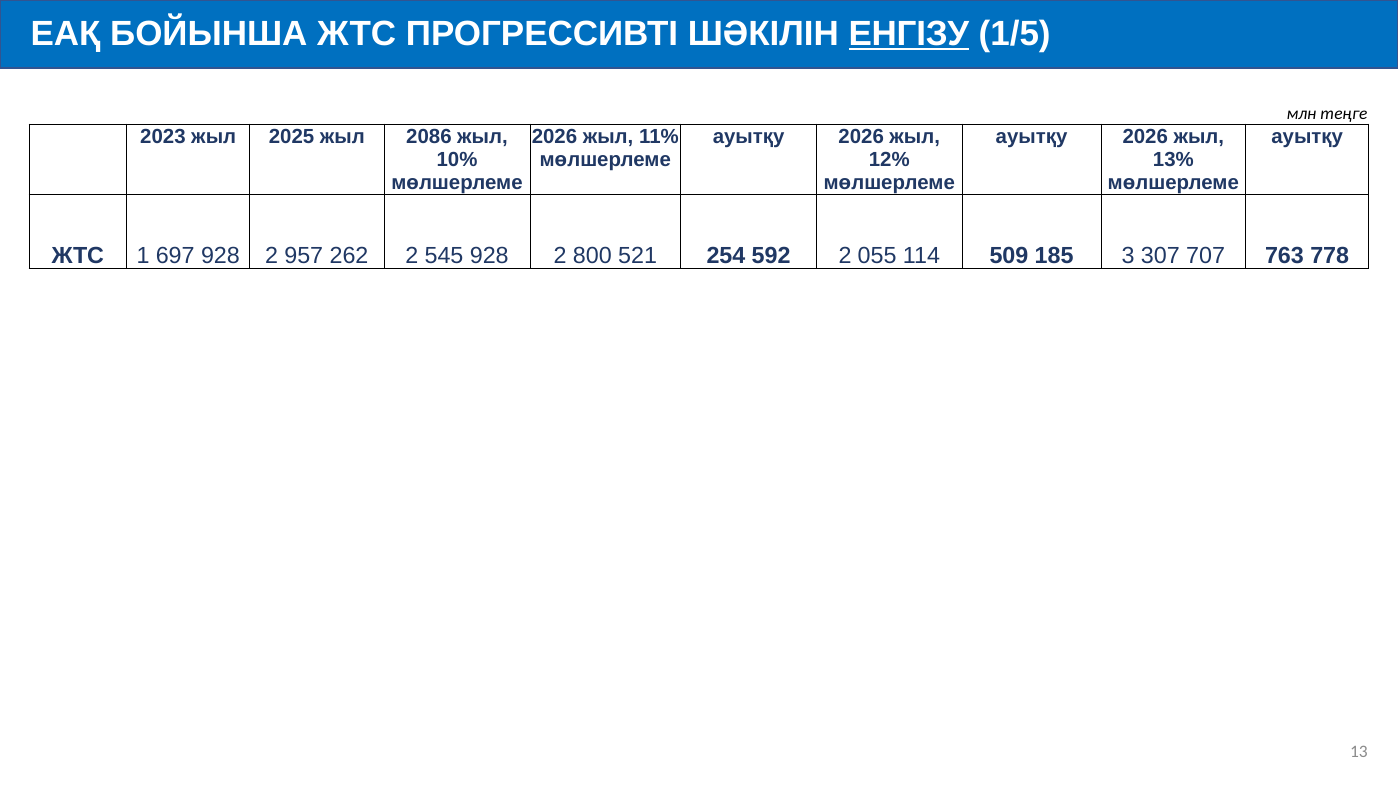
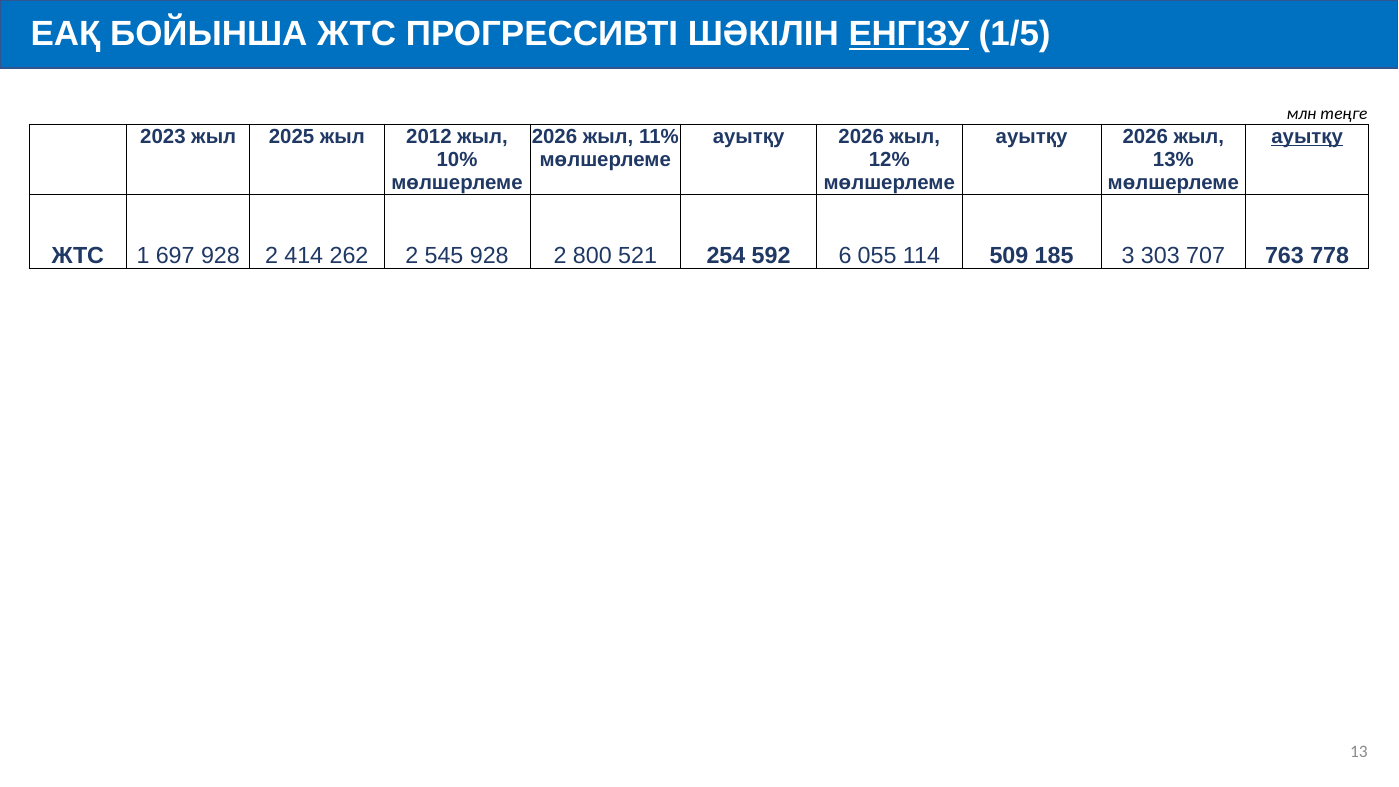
2086: 2086 -> 2012
ауытқу at (1307, 137) underline: none -> present
957: 957 -> 414
592 2: 2 -> 6
307: 307 -> 303
